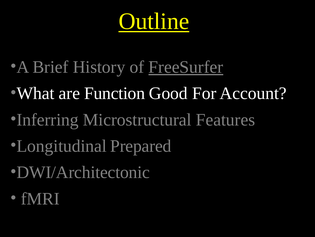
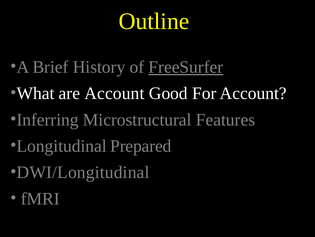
Outline underline: present -> none
are Function: Function -> Account
DWI/Architectonic: DWI/Architectonic -> DWI/Longitudinal
